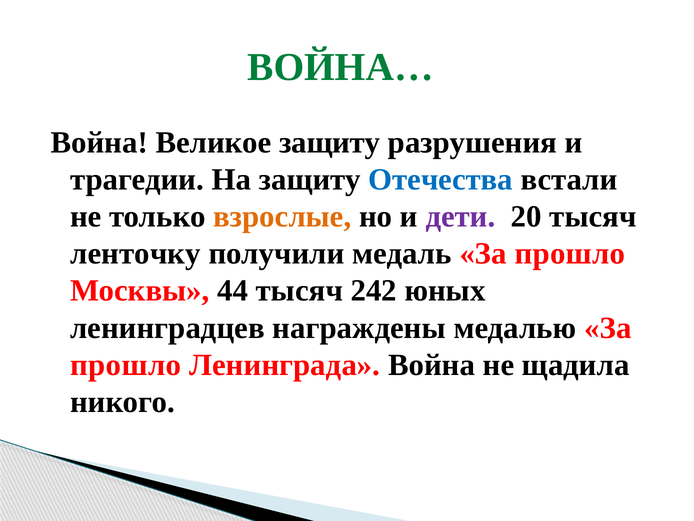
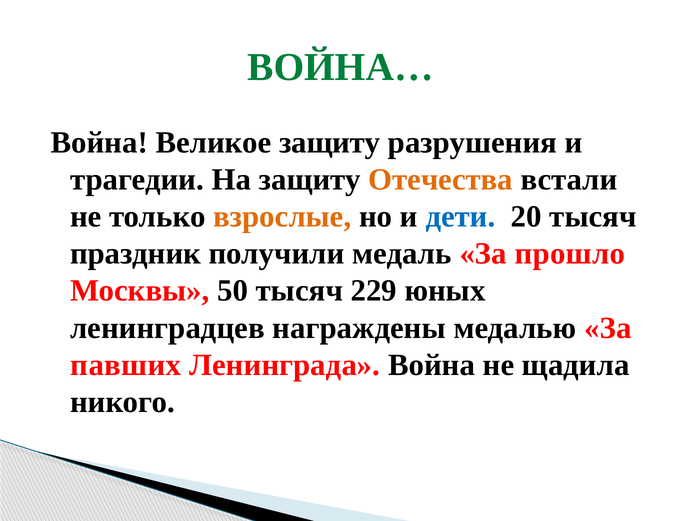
Отечества colour: blue -> orange
дети colour: purple -> blue
ленточку: ленточку -> праздник
44: 44 -> 50
242: 242 -> 229
прошло at (126, 365): прошло -> павших
